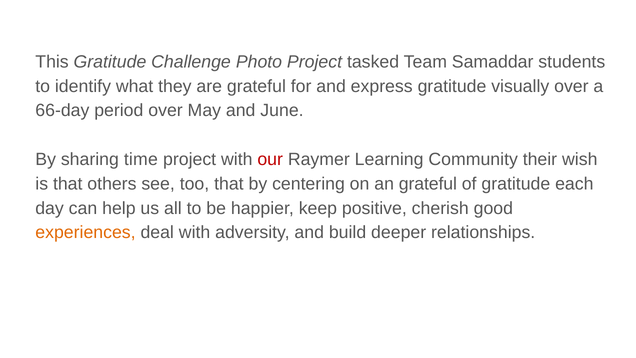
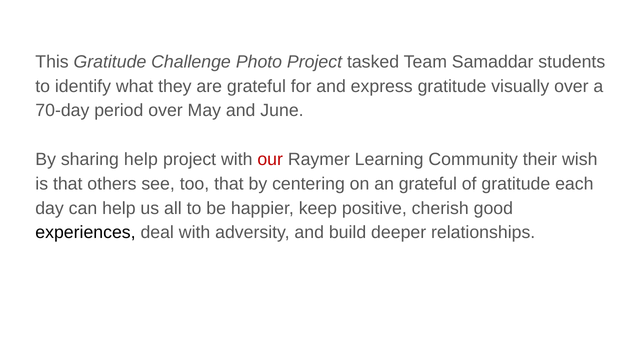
66-day: 66-day -> 70-day
sharing time: time -> help
experiences colour: orange -> black
